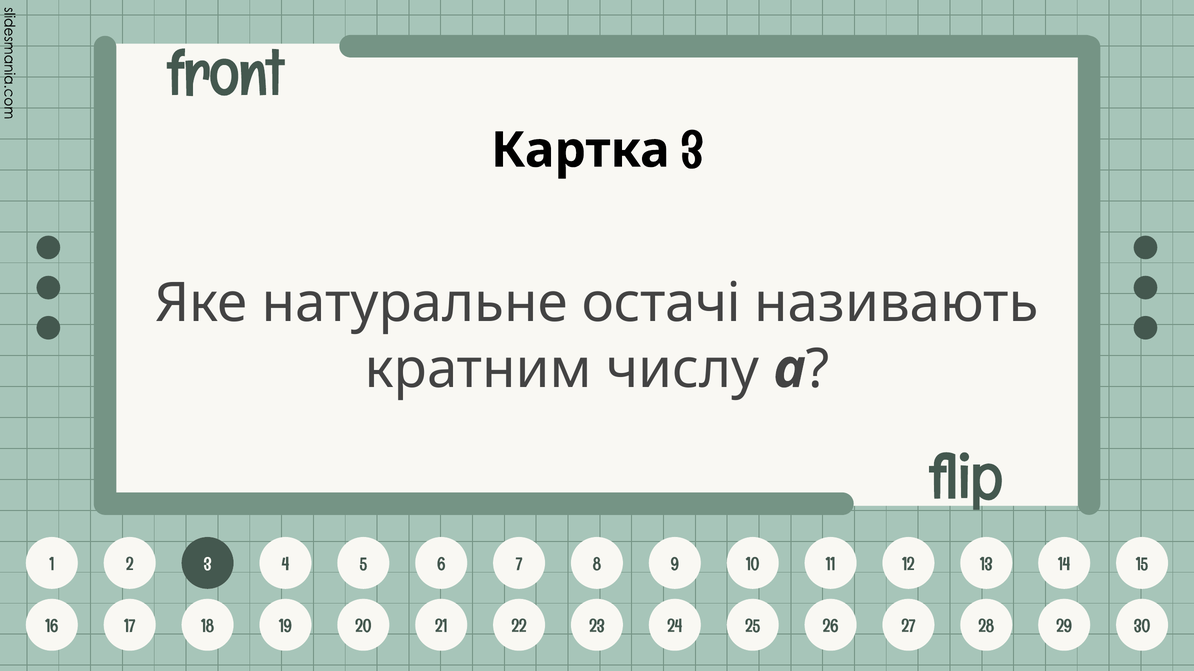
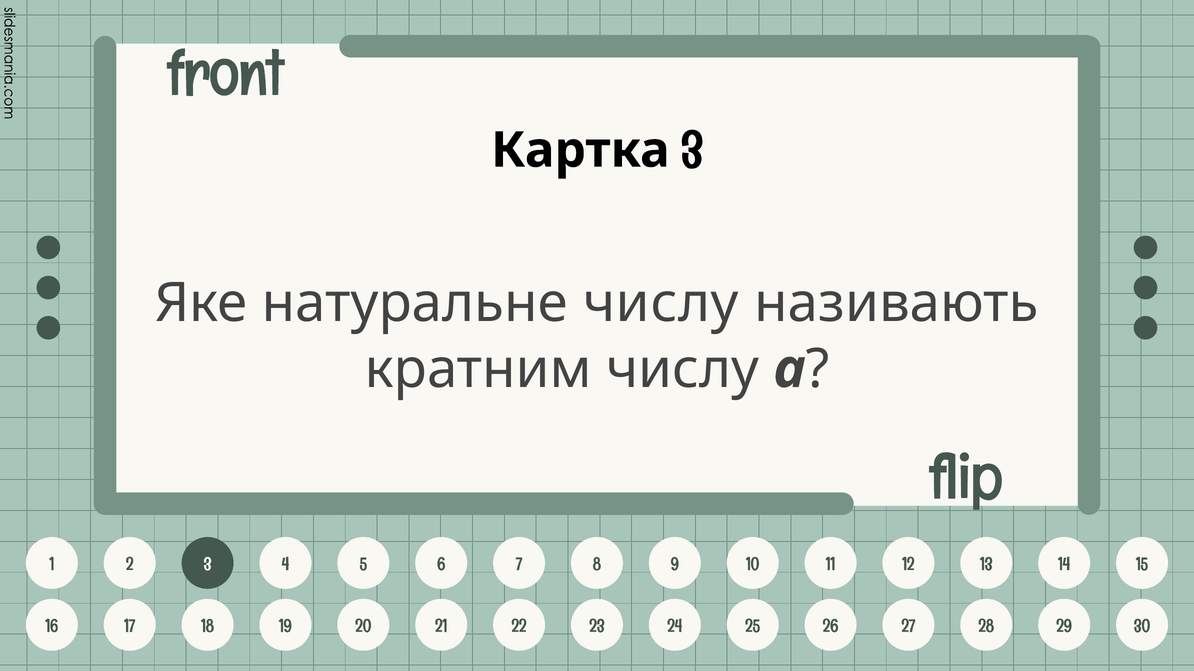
натуральне остачі: остачі -> числу
